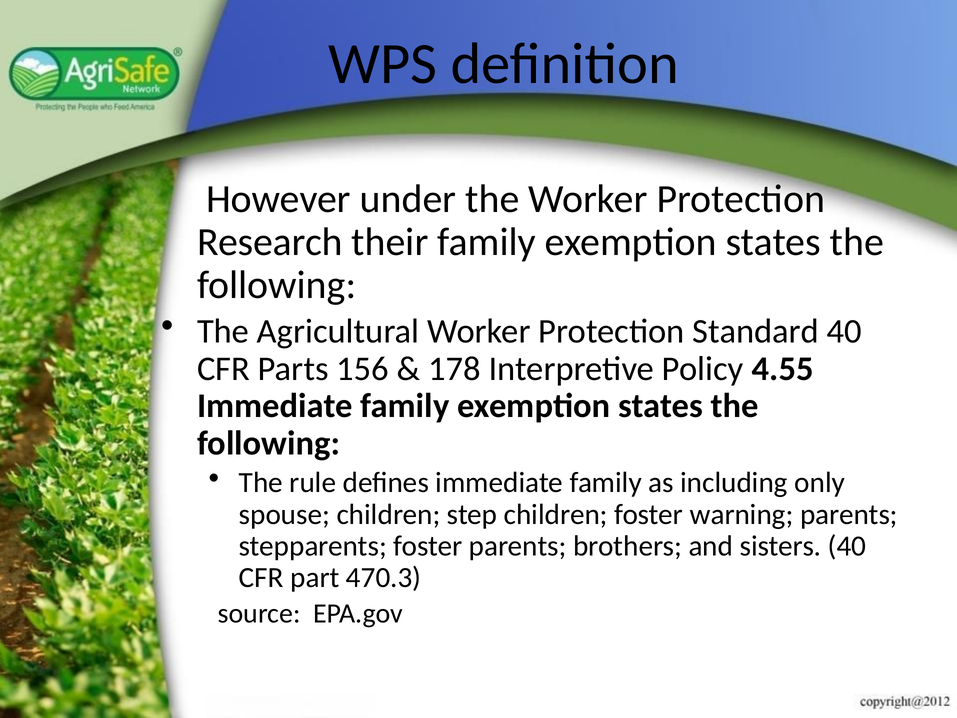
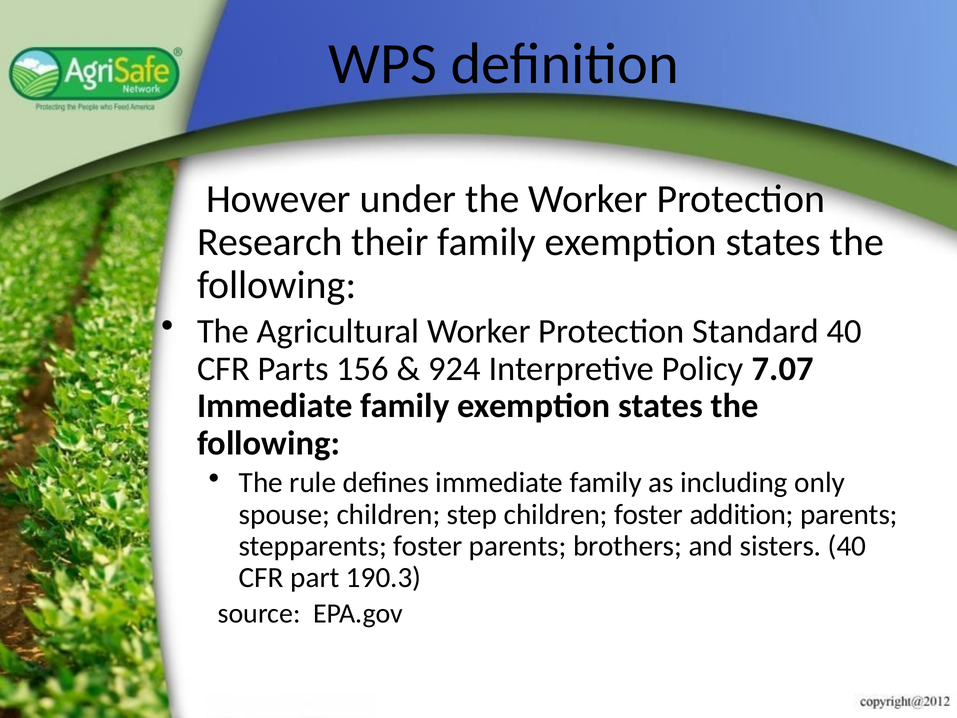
178: 178 -> 924
4.55: 4.55 -> 7.07
warning: warning -> addition
470.3: 470.3 -> 190.3
